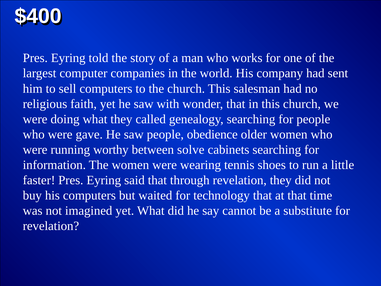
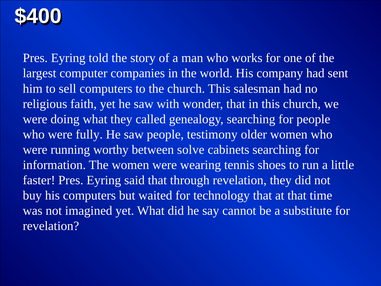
gave: gave -> fully
obedience: obedience -> testimony
